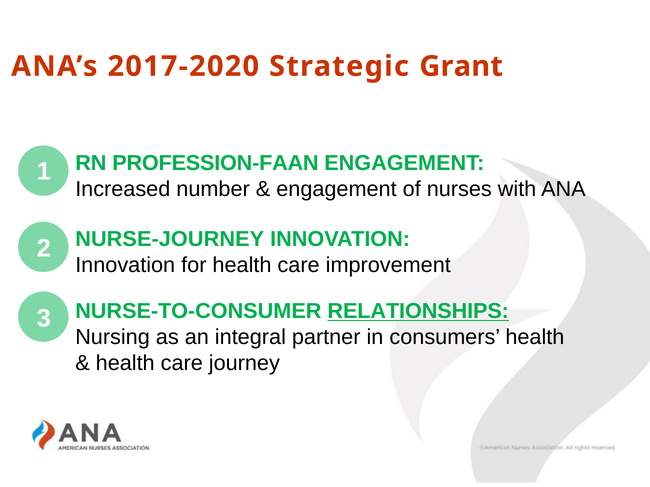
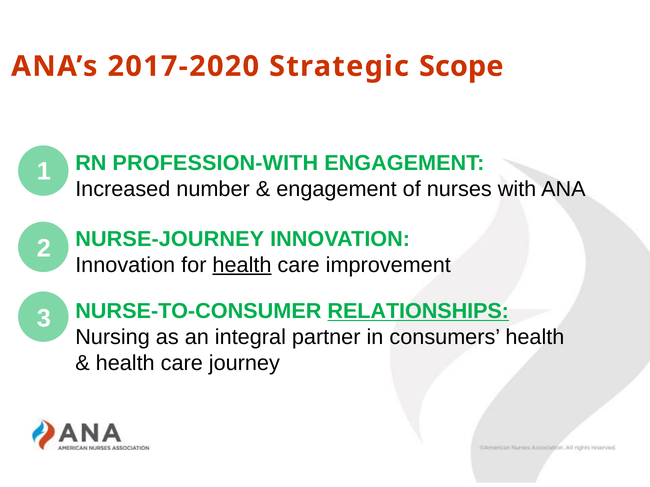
Grant: Grant -> Scope
PROFESSION-FAAN: PROFESSION-FAAN -> PROFESSION-WITH
health at (242, 265) underline: none -> present
